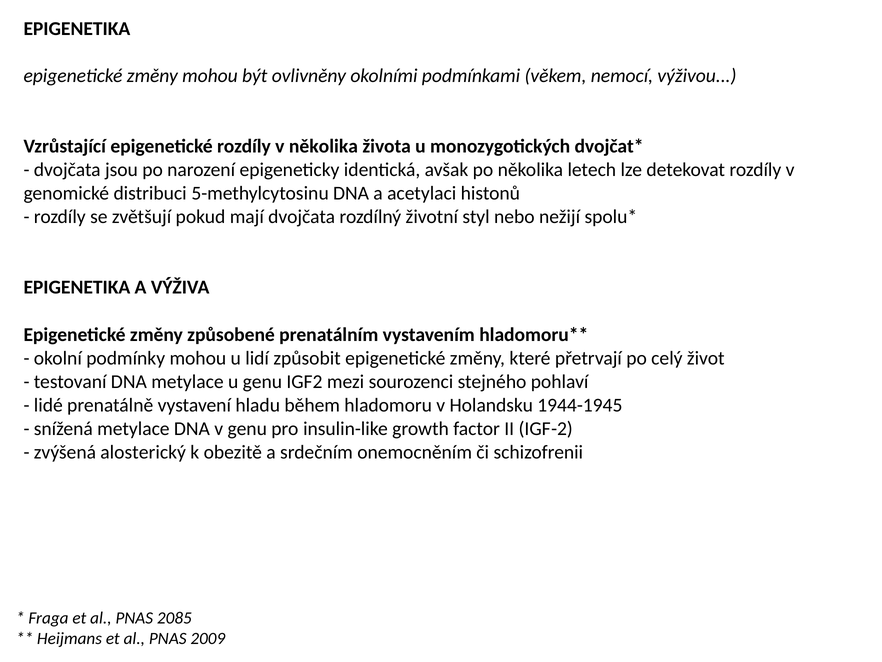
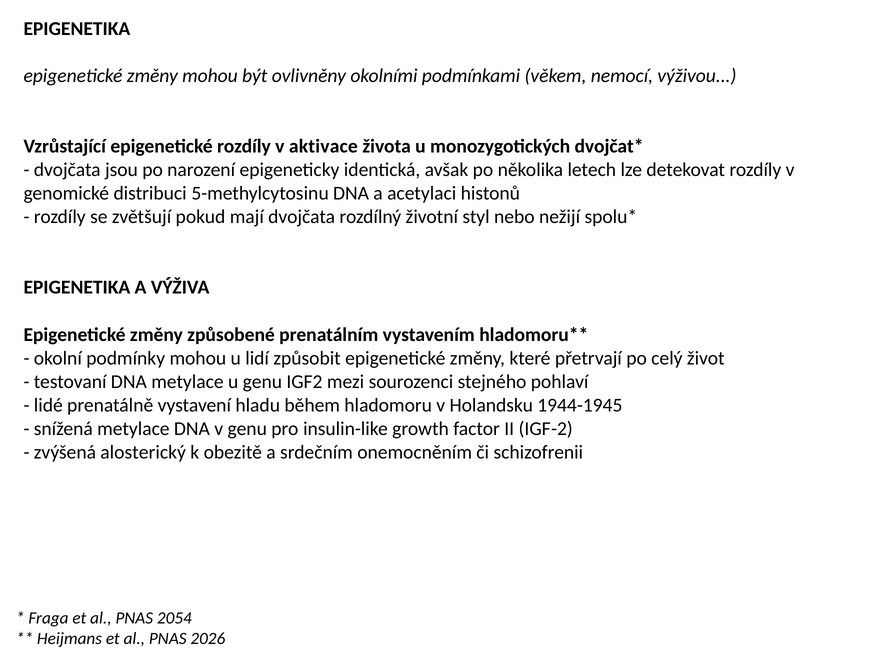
v několika: několika -> aktivace
2085: 2085 -> 2054
2009: 2009 -> 2026
